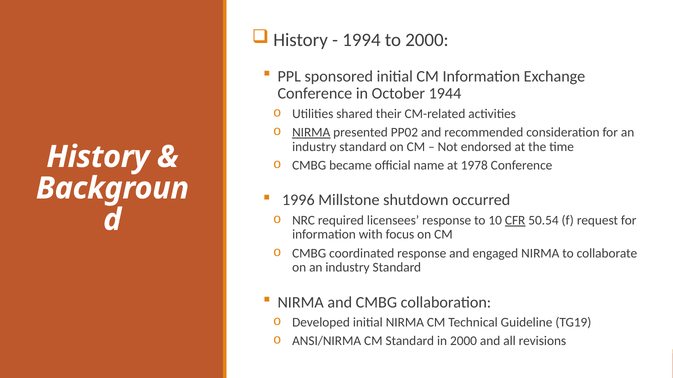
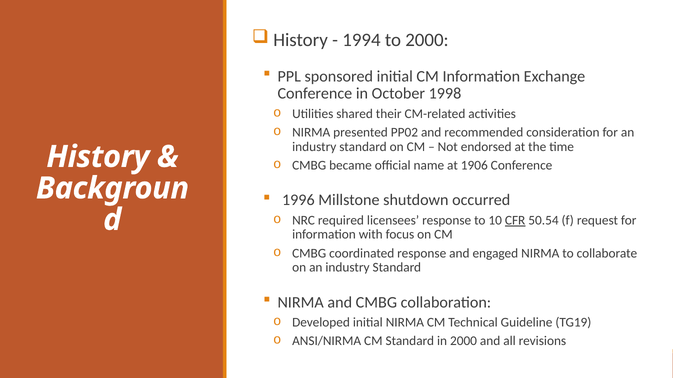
1944: 1944 -> 1998
NIRMA at (311, 133) underline: present -> none
1978: 1978 -> 1906
